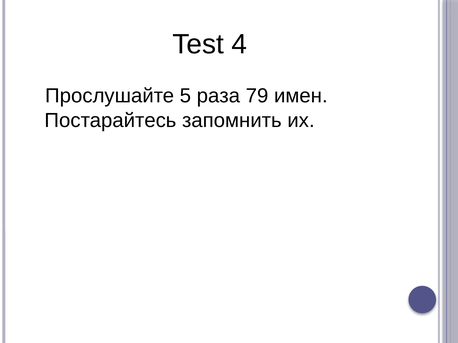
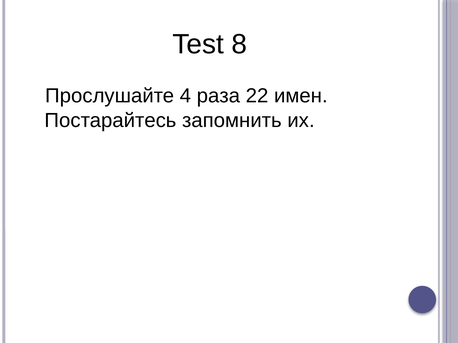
4: 4 -> 8
5: 5 -> 4
79: 79 -> 22
